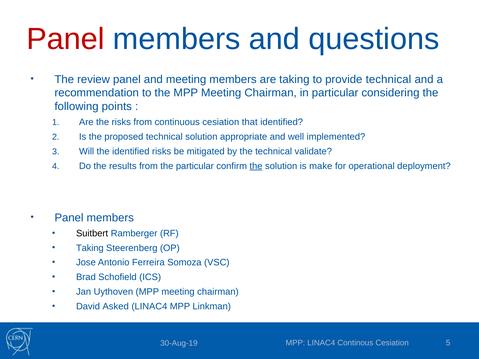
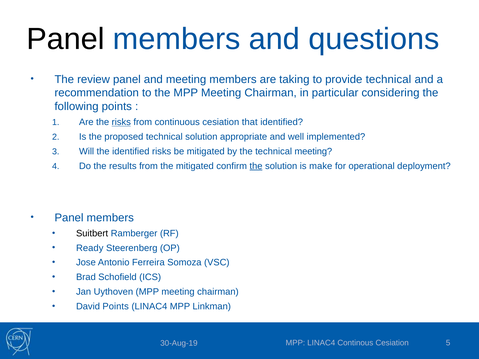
Panel at (65, 39) colour: red -> black
risks at (121, 122) underline: none -> present
technical validate: validate -> meeting
the particular: particular -> mitigated
Taking at (90, 248): Taking -> Ready
David Asked: Asked -> Points
